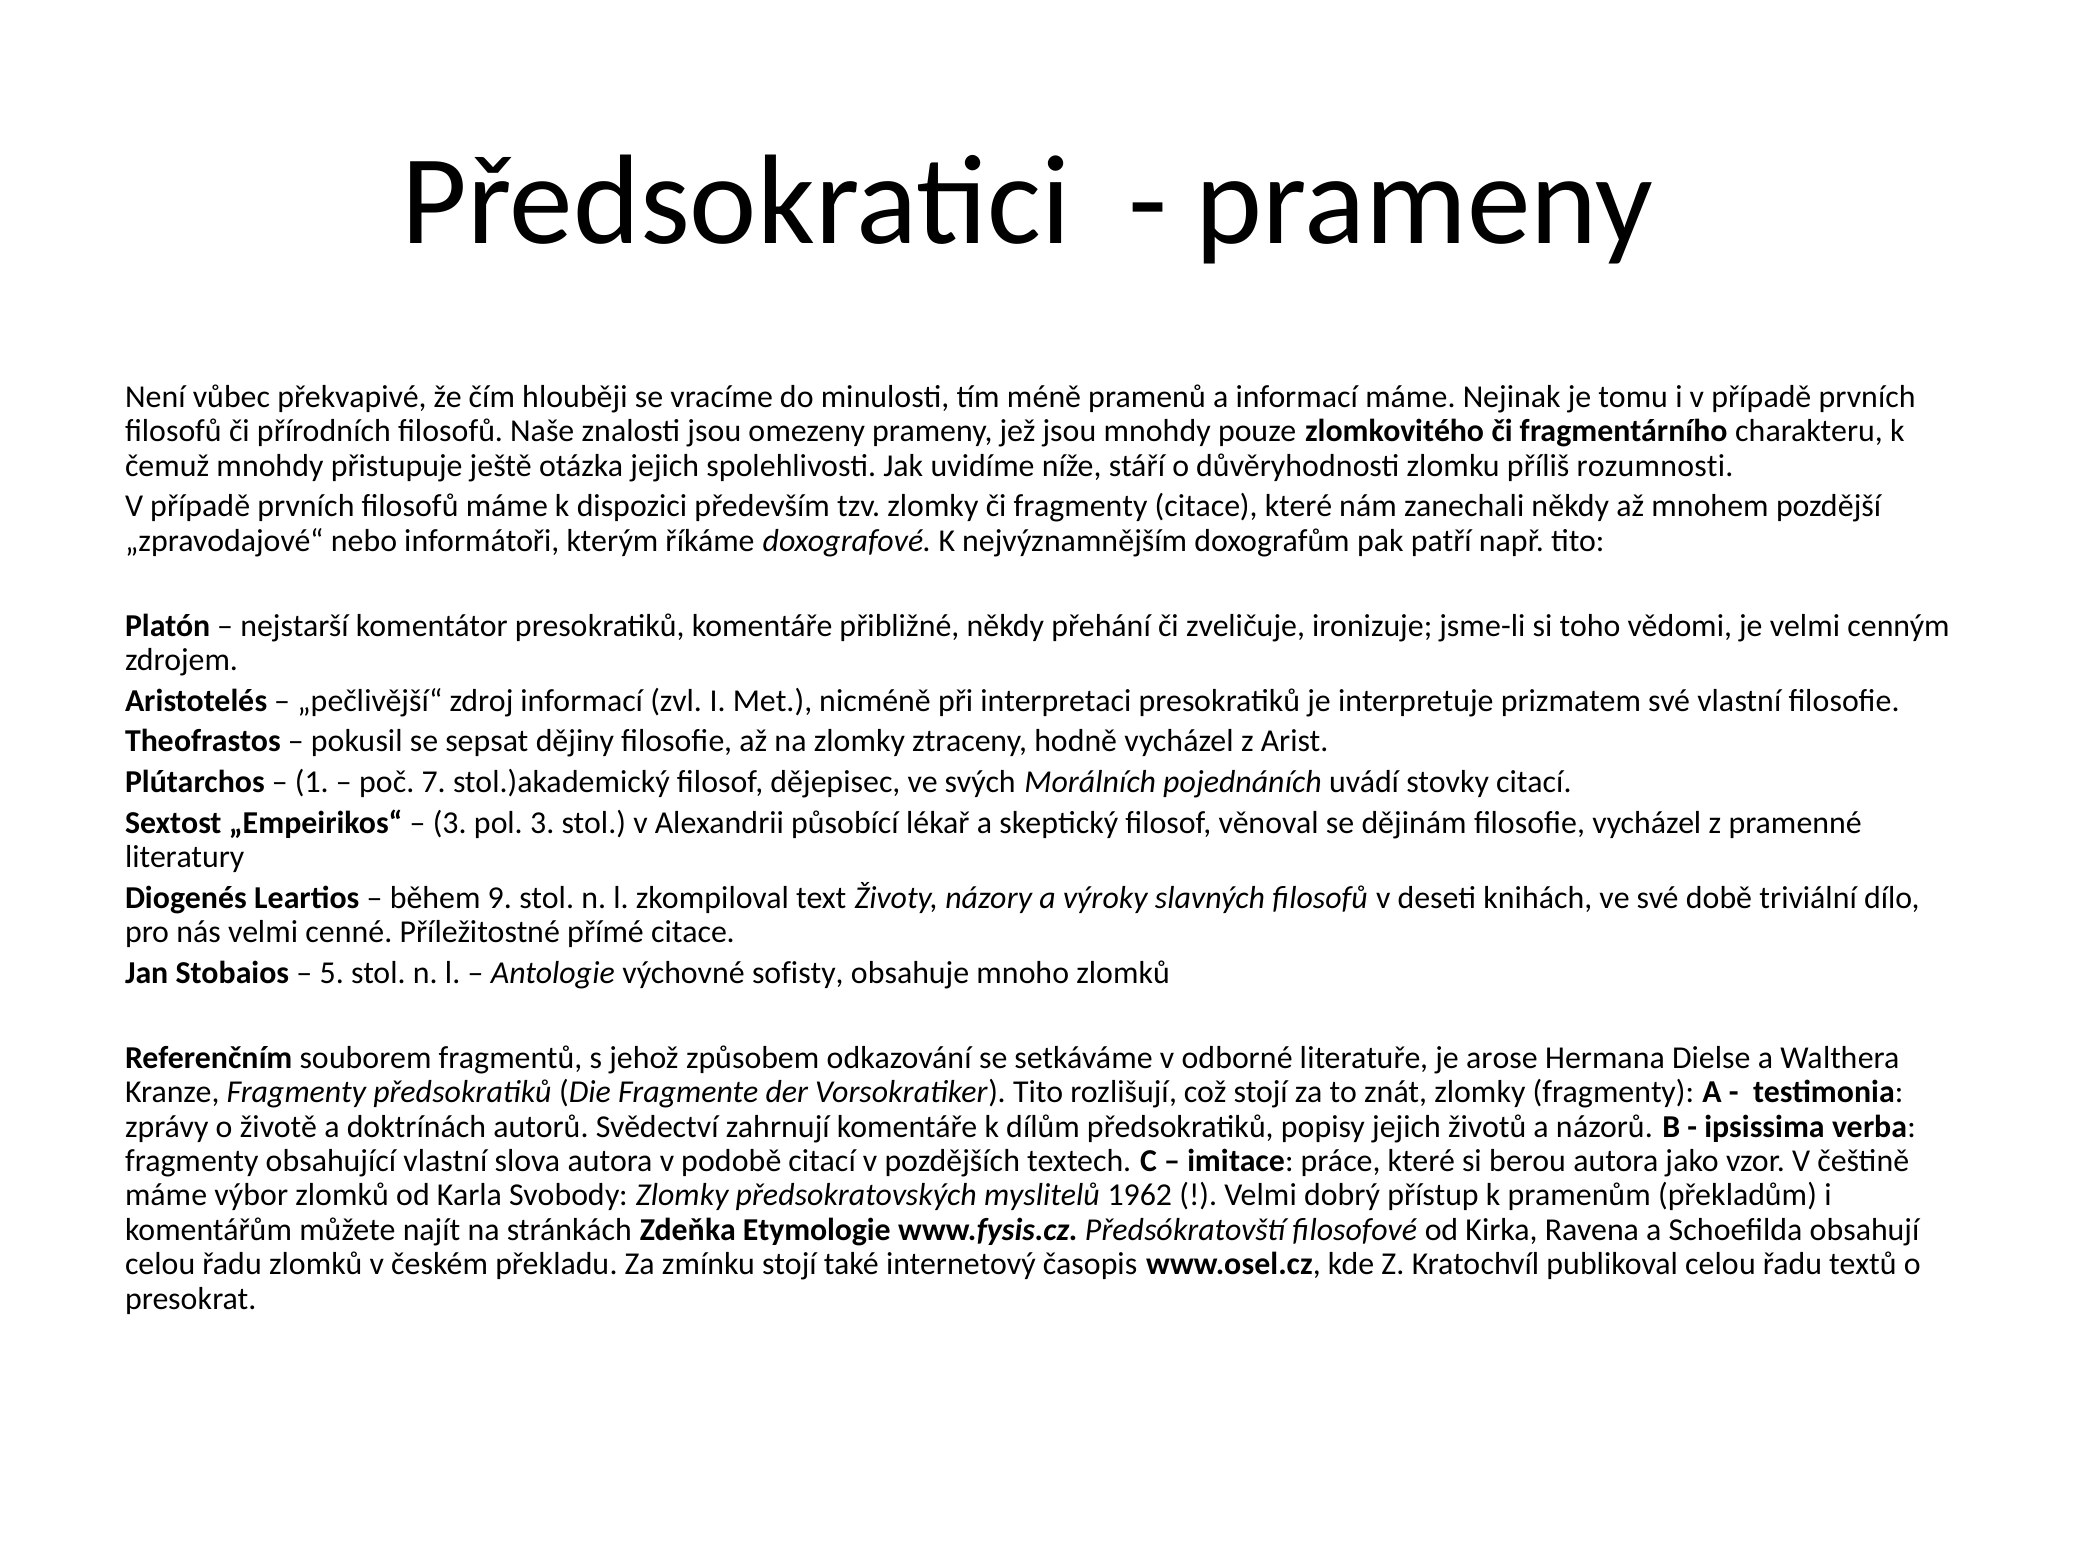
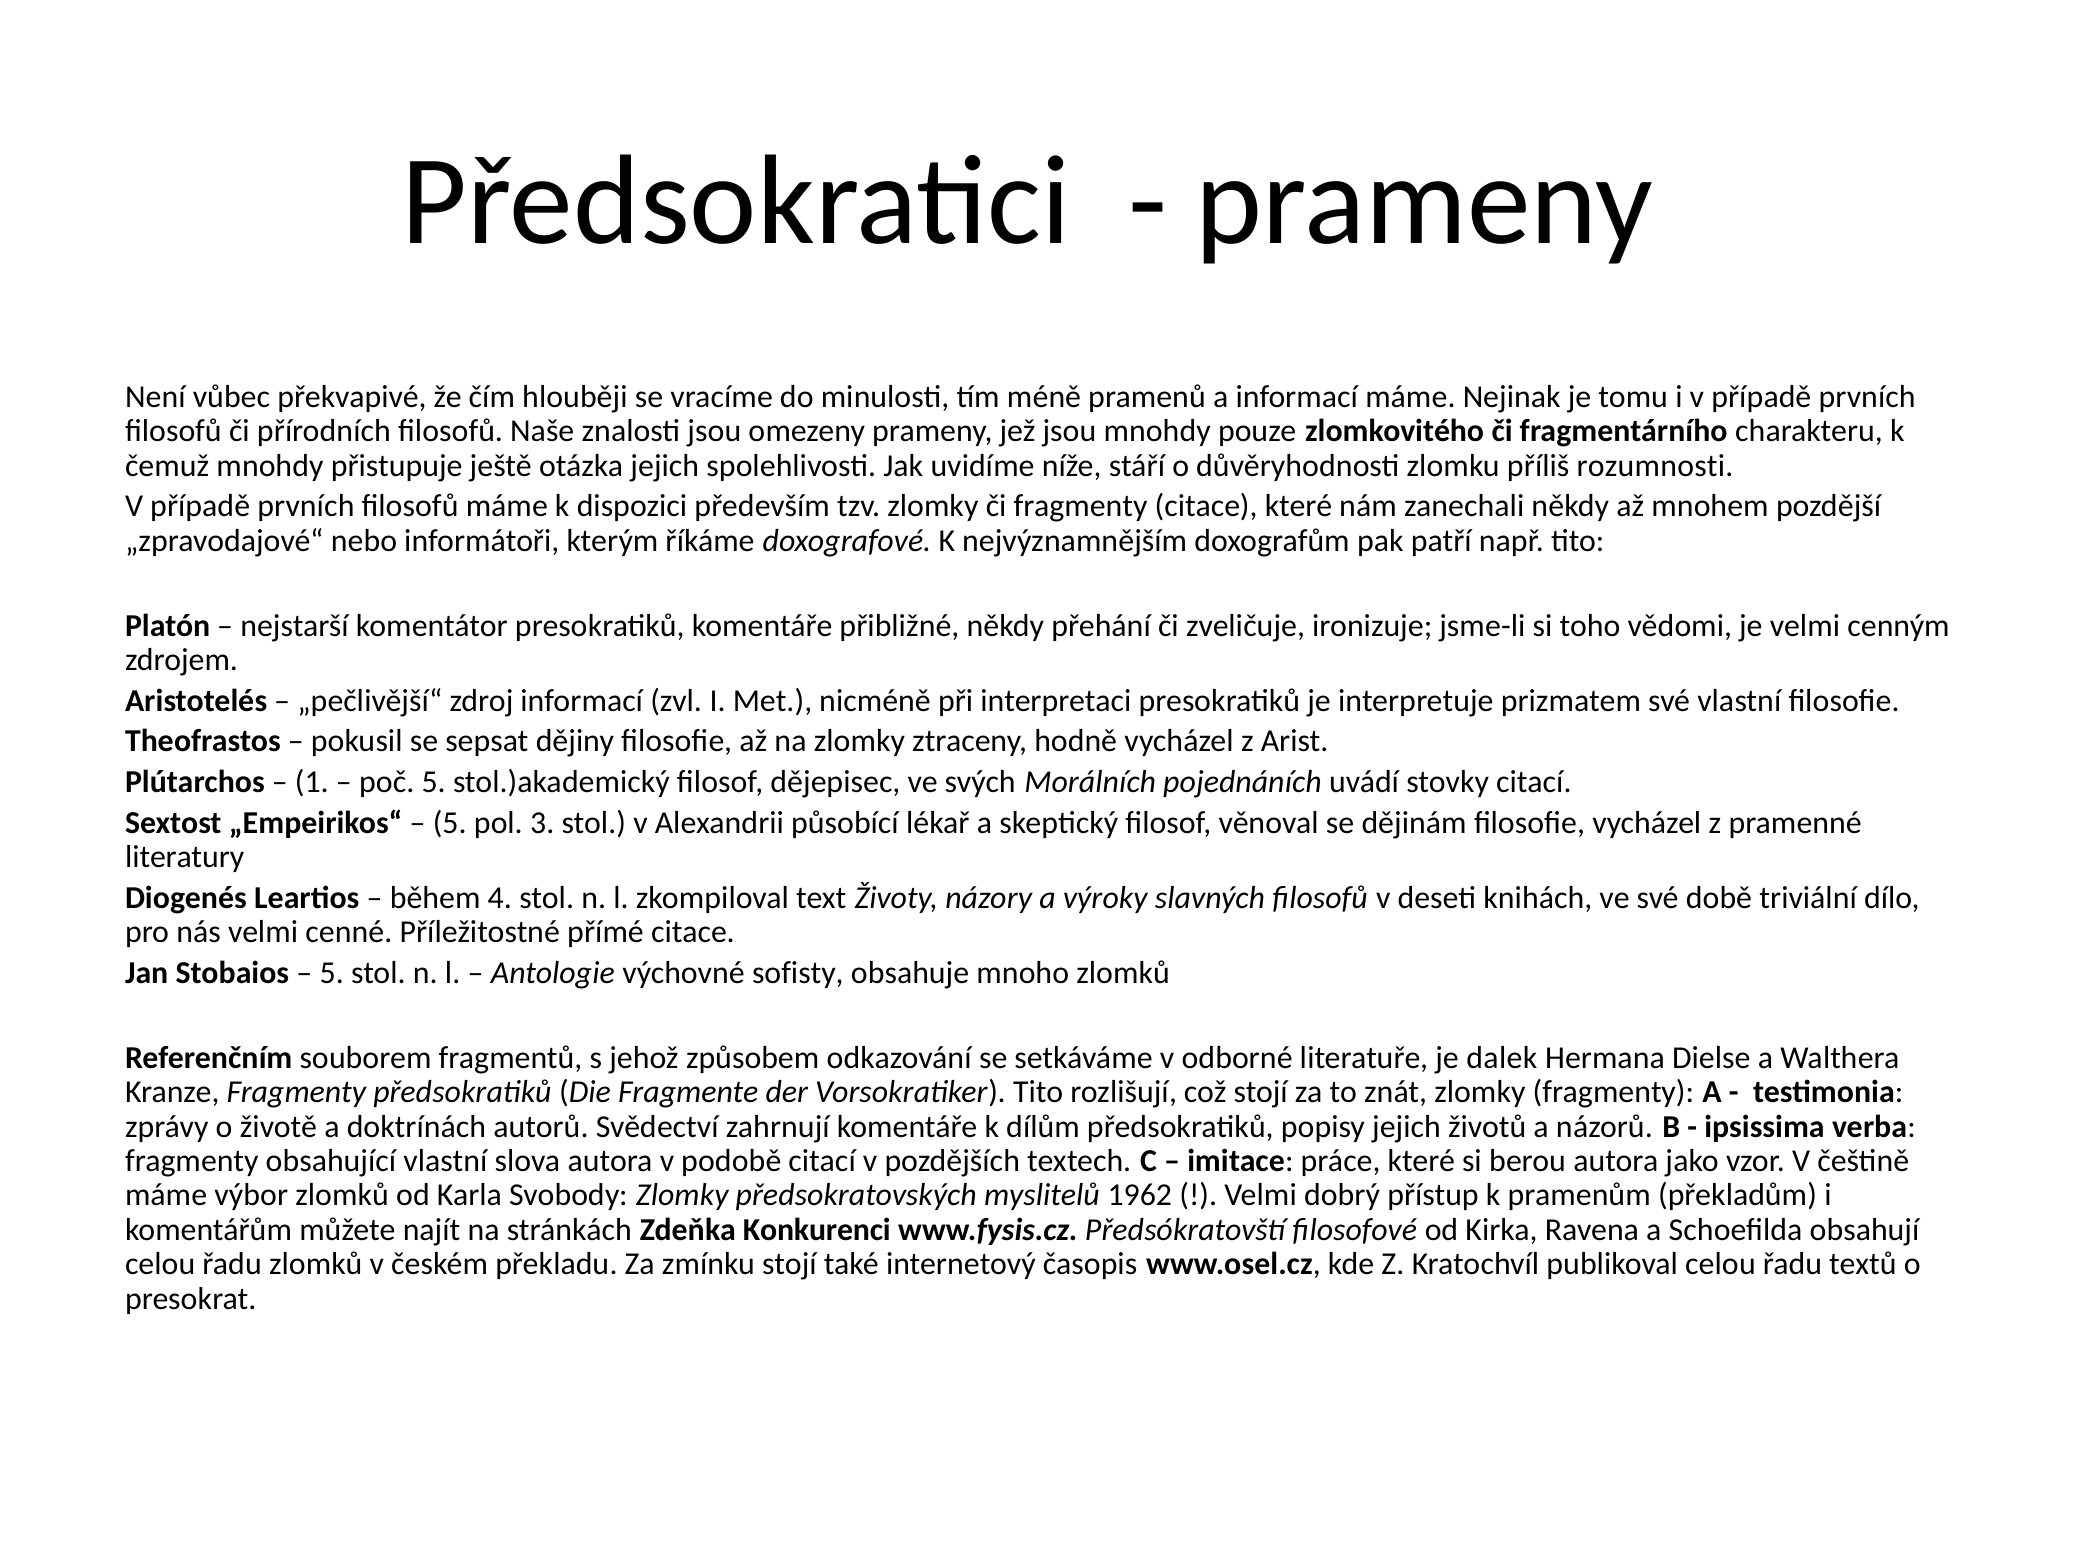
poč 7: 7 -> 5
3 at (450, 823): 3 -> 5
9: 9 -> 4
arose: arose -> dalek
Etymologie: Etymologie -> Konkurenci
